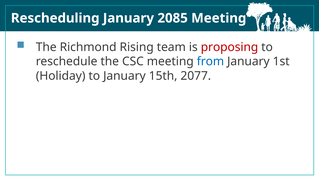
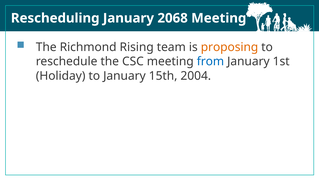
2085: 2085 -> 2068
proposing colour: red -> orange
2077: 2077 -> 2004
